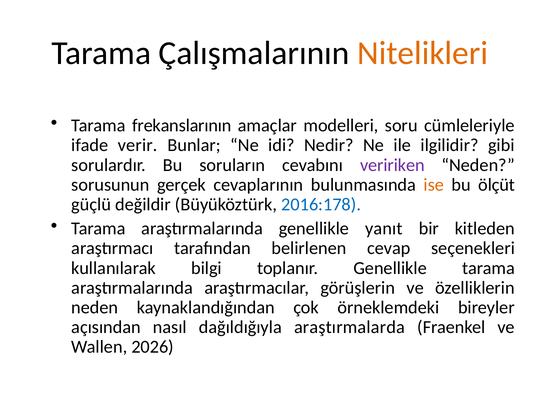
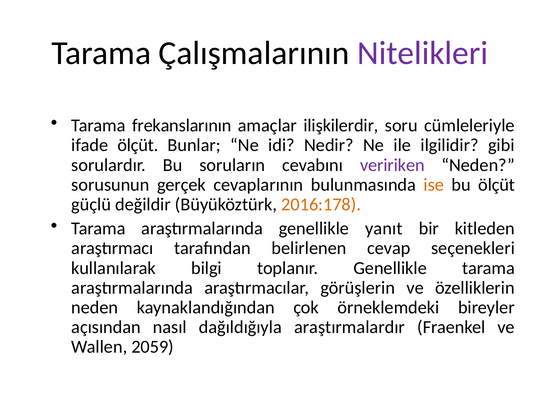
Nitelikleri colour: orange -> purple
modelleri: modelleri -> ilişkilerdir
ifade verir: verir -> ölçüt
2016:178 colour: blue -> orange
araştırmalarda: araştırmalarda -> araştırmalardır
2026: 2026 -> 2059
